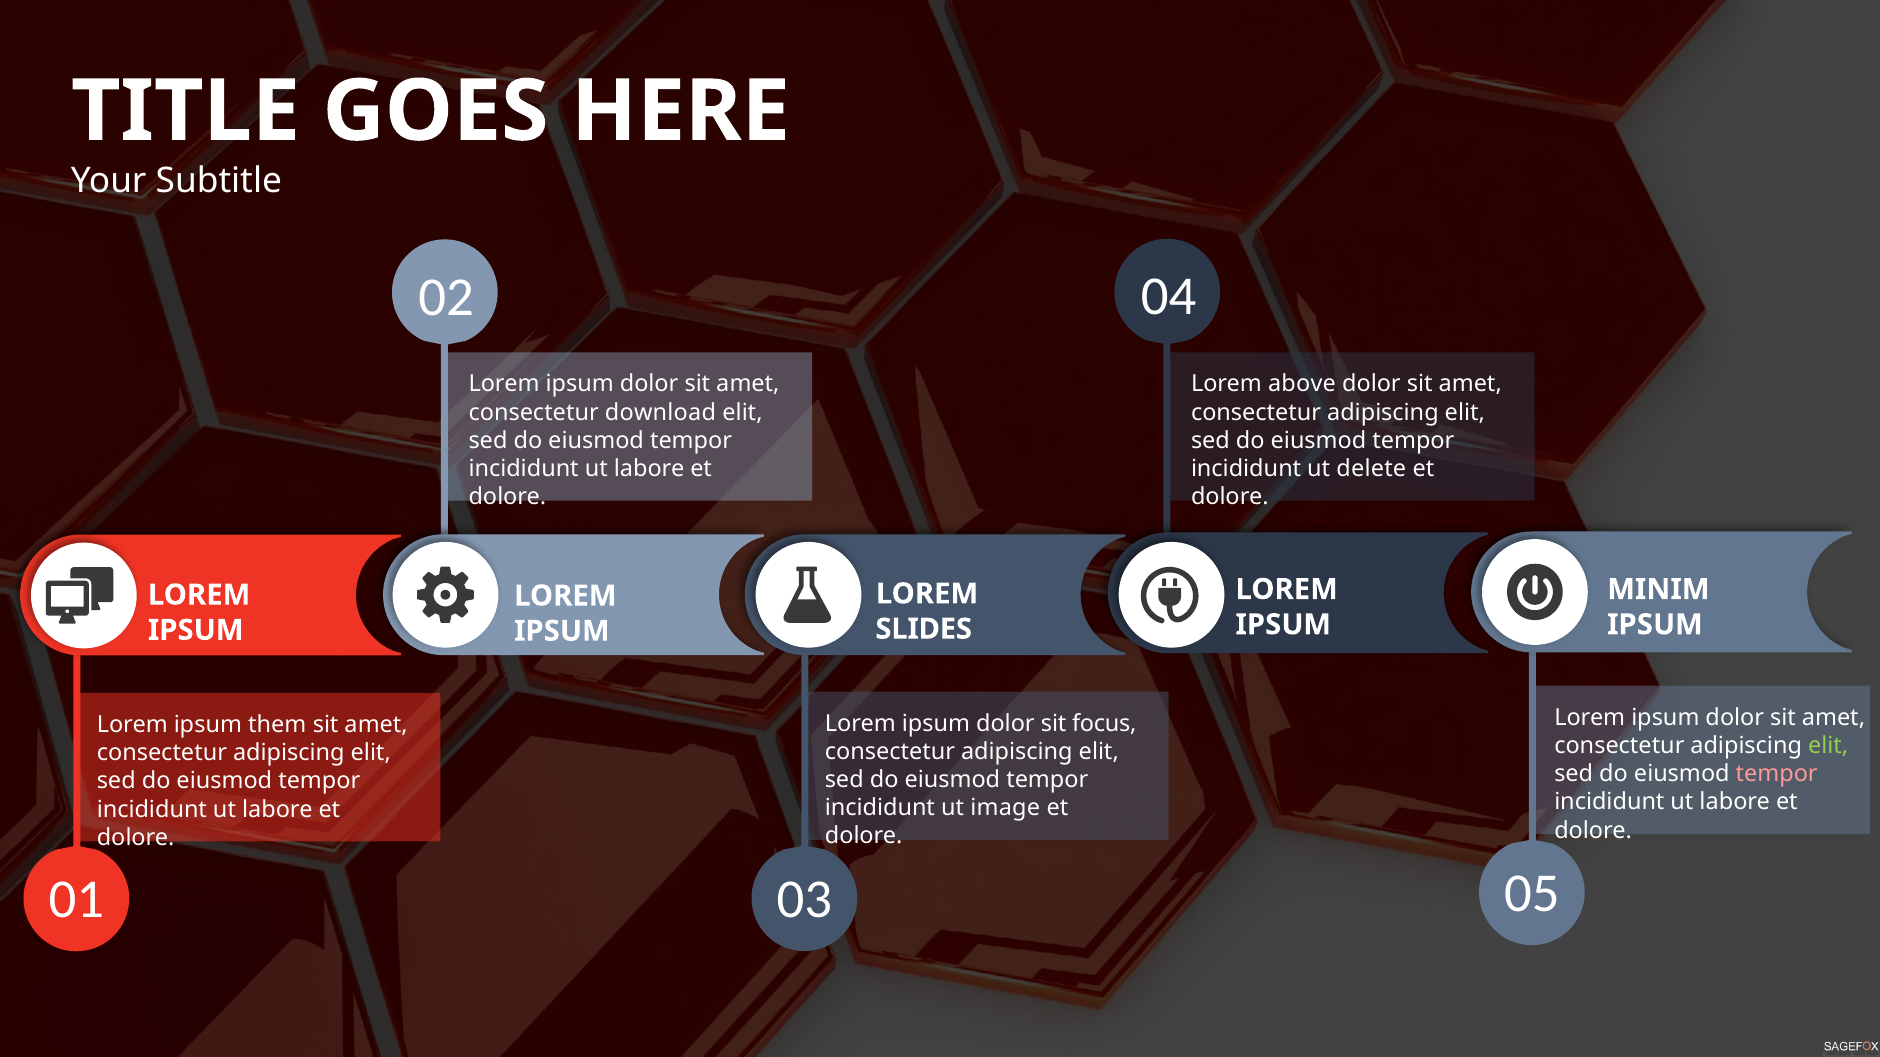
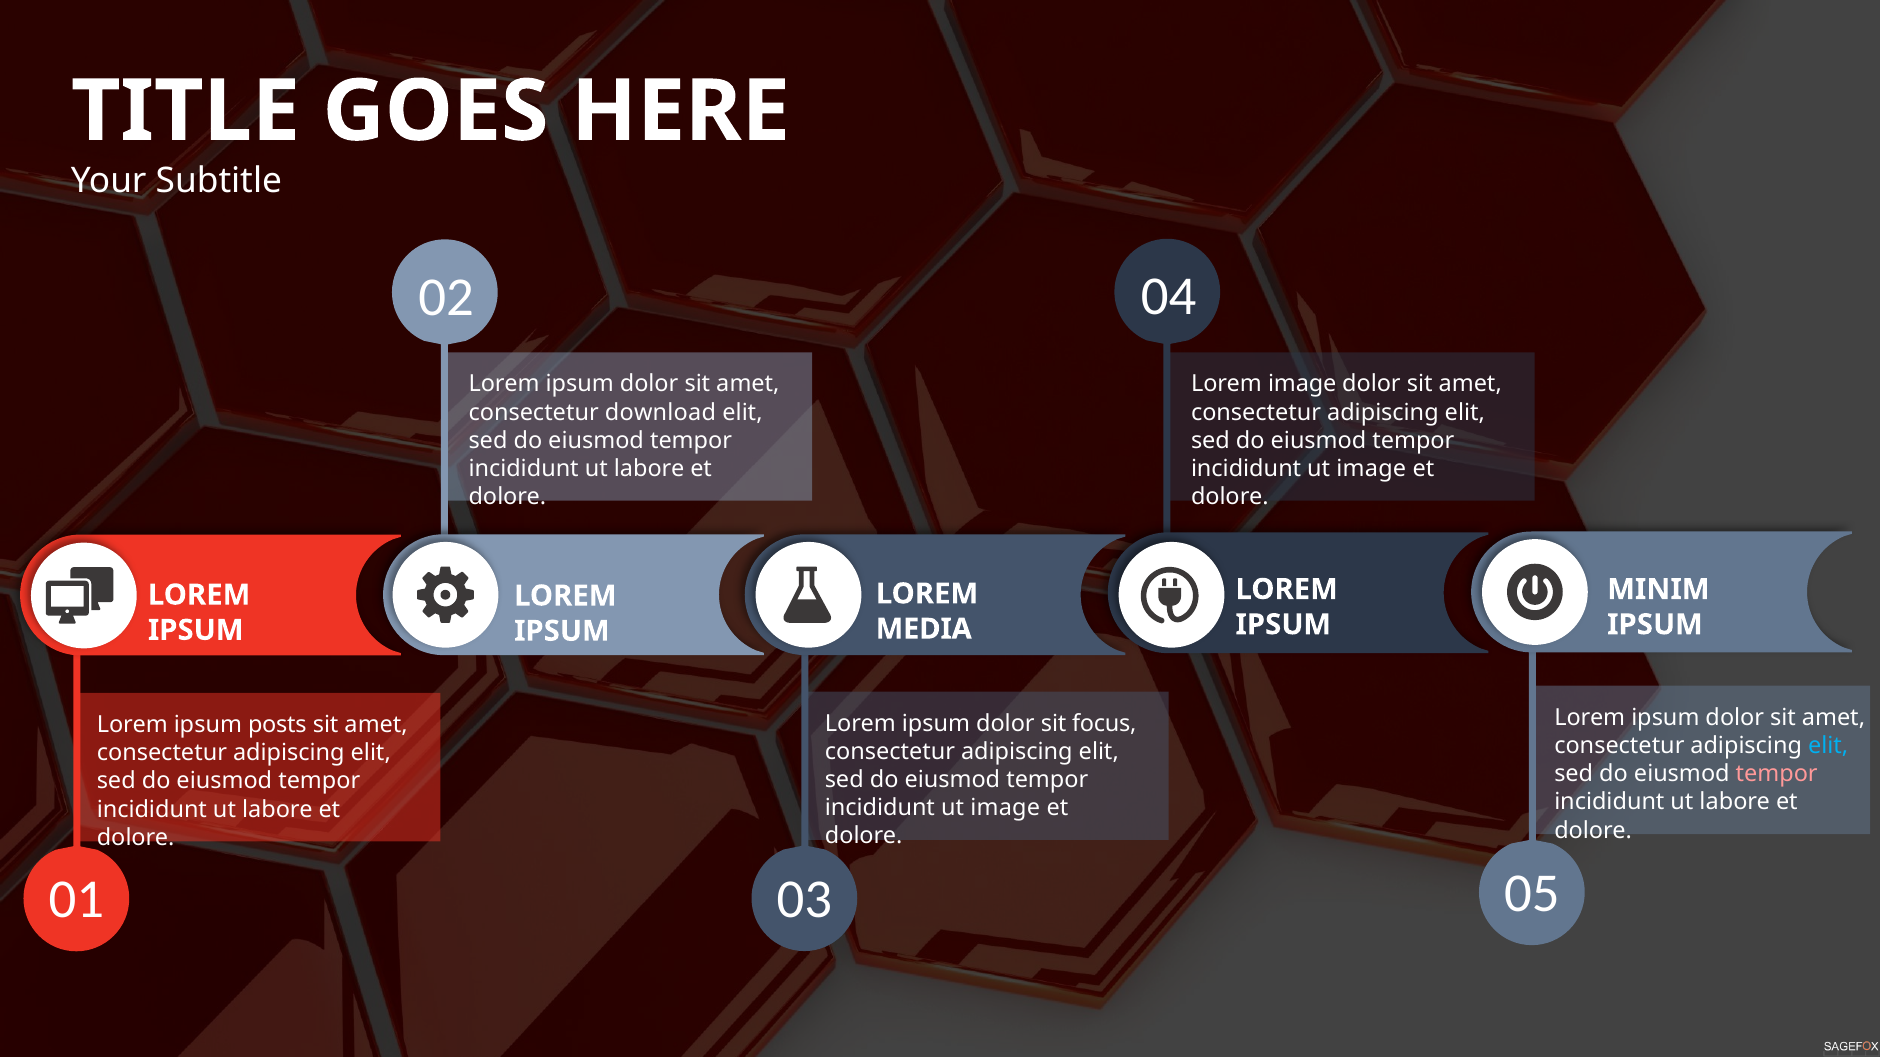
above at (1302, 384): above -> image
delete at (1371, 469): delete -> image
SLIDES: SLIDES -> MEDIA
them: them -> posts
elit at (1828, 746) colour: light green -> light blue
